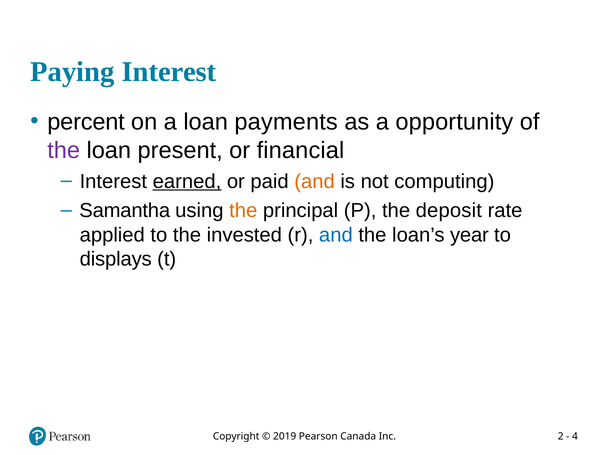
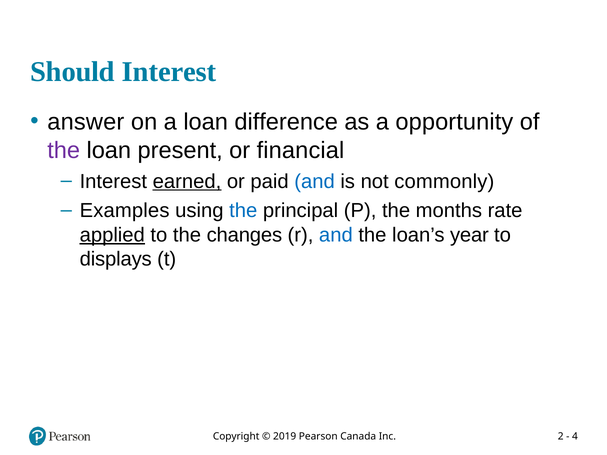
Paying: Paying -> Should
percent: percent -> answer
payments: payments -> difference
and at (315, 182) colour: orange -> blue
computing: computing -> commonly
Samantha: Samantha -> Examples
the at (243, 211) colour: orange -> blue
deposit: deposit -> months
applied underline: none -> present
invested: invested -> changes
